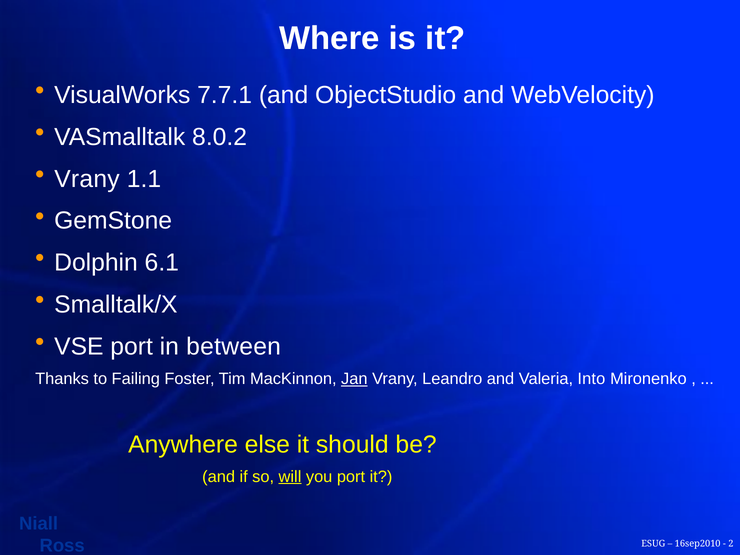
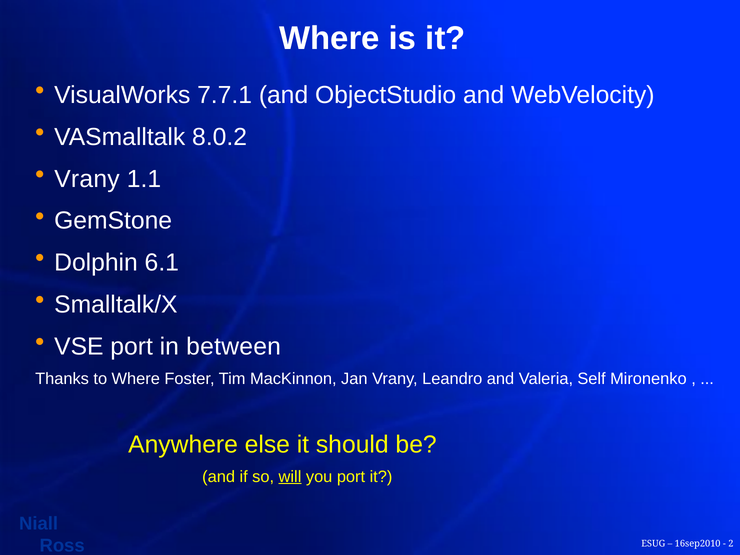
to Failing: Failing -> Where
Jan underline: present -> none
Into: Into -> Self
